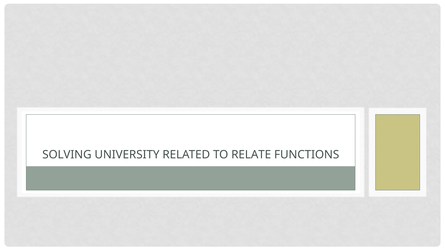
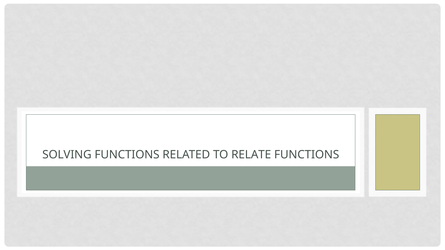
SOLVING UNIVERSITY: UNIVERSITY -> FUNCTIONS
